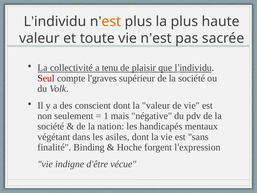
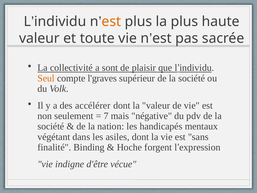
tenu: tenu -> sont
Seul colour: red -> orange
conscient: conscient -> accélérer
1: 1 -> 7
